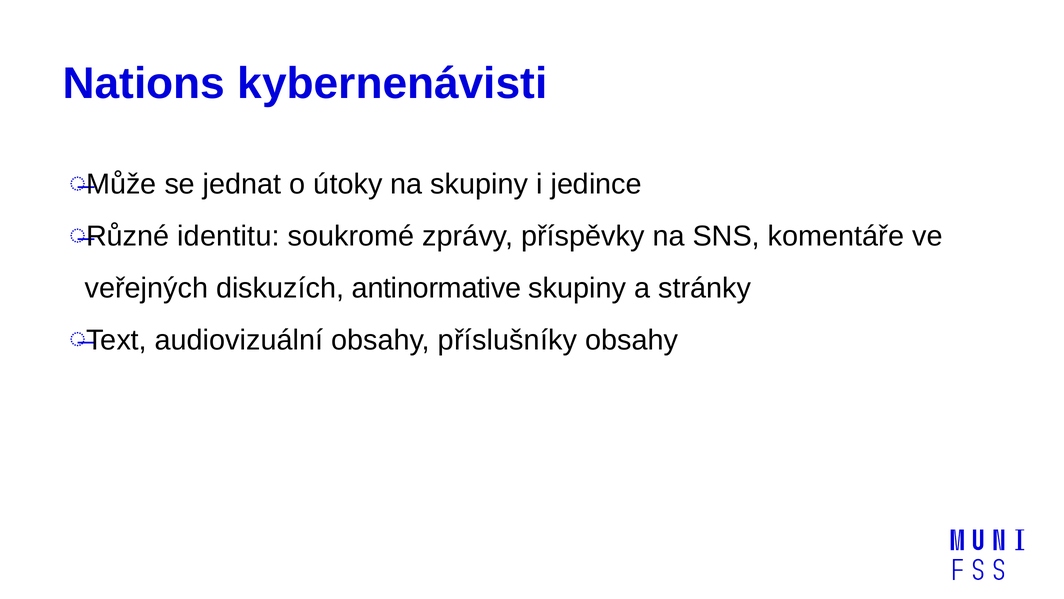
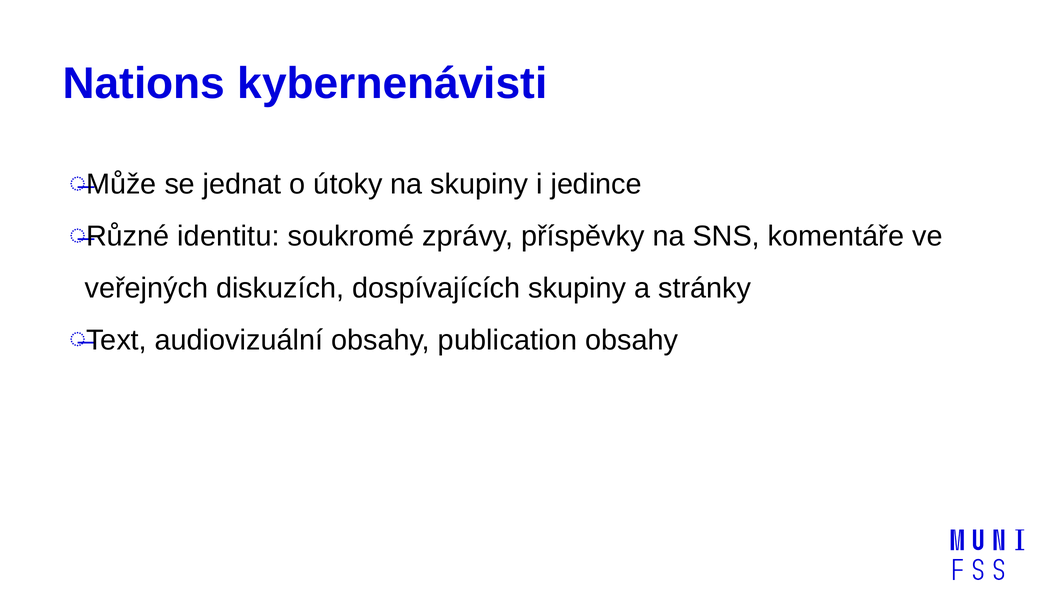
antinormative: antinormative -> dospívajících
příslušníky: příslušníky -> publication
